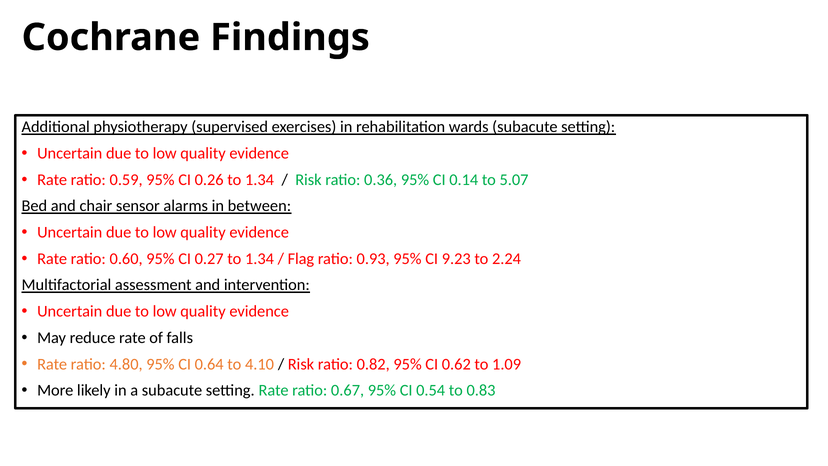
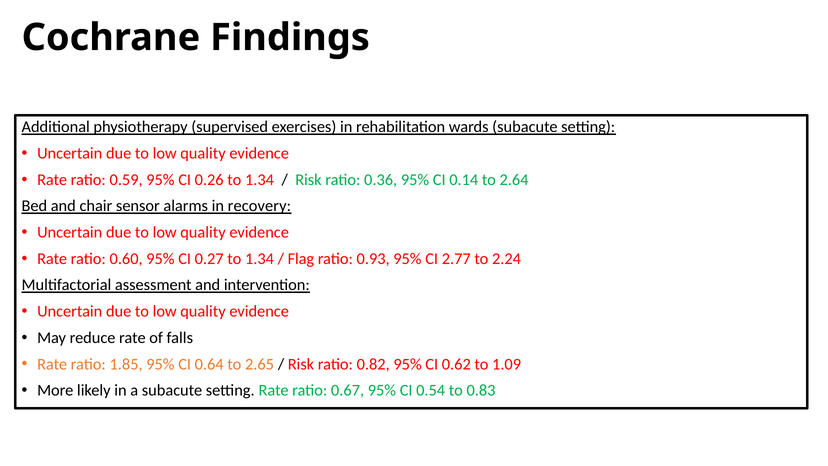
5.07: 5.07 -> 2.64
between: between -> recovery
9.23: 9.23 -> 2.77
4.80: 4.80 -> 1.85
4.10: 4.10 -> 2.65
